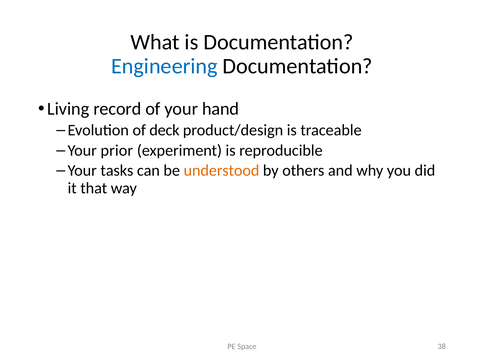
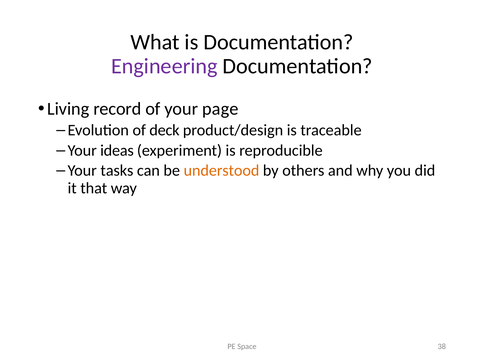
Engineering colour: blue -> purple
hand: hand -> page
prior: prior -> ideas
